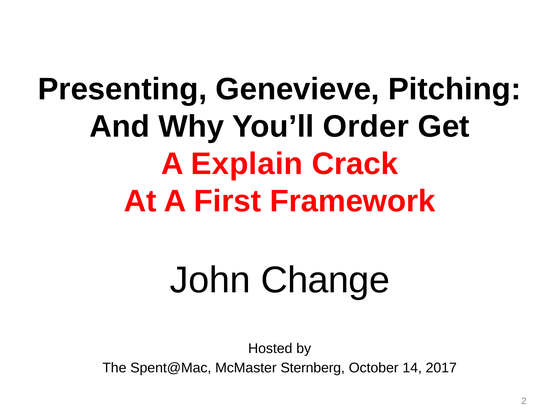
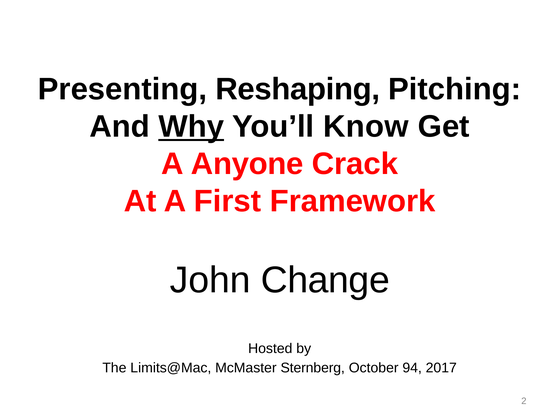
Genevieve: Genevieve -> Reshaping
Why underline: none -> present
Order: Order -> Know
Explain: Explain -> Anyone
Spent@Mac: Spent@Mac -> Limits@Mac
14: 14 -> 94
